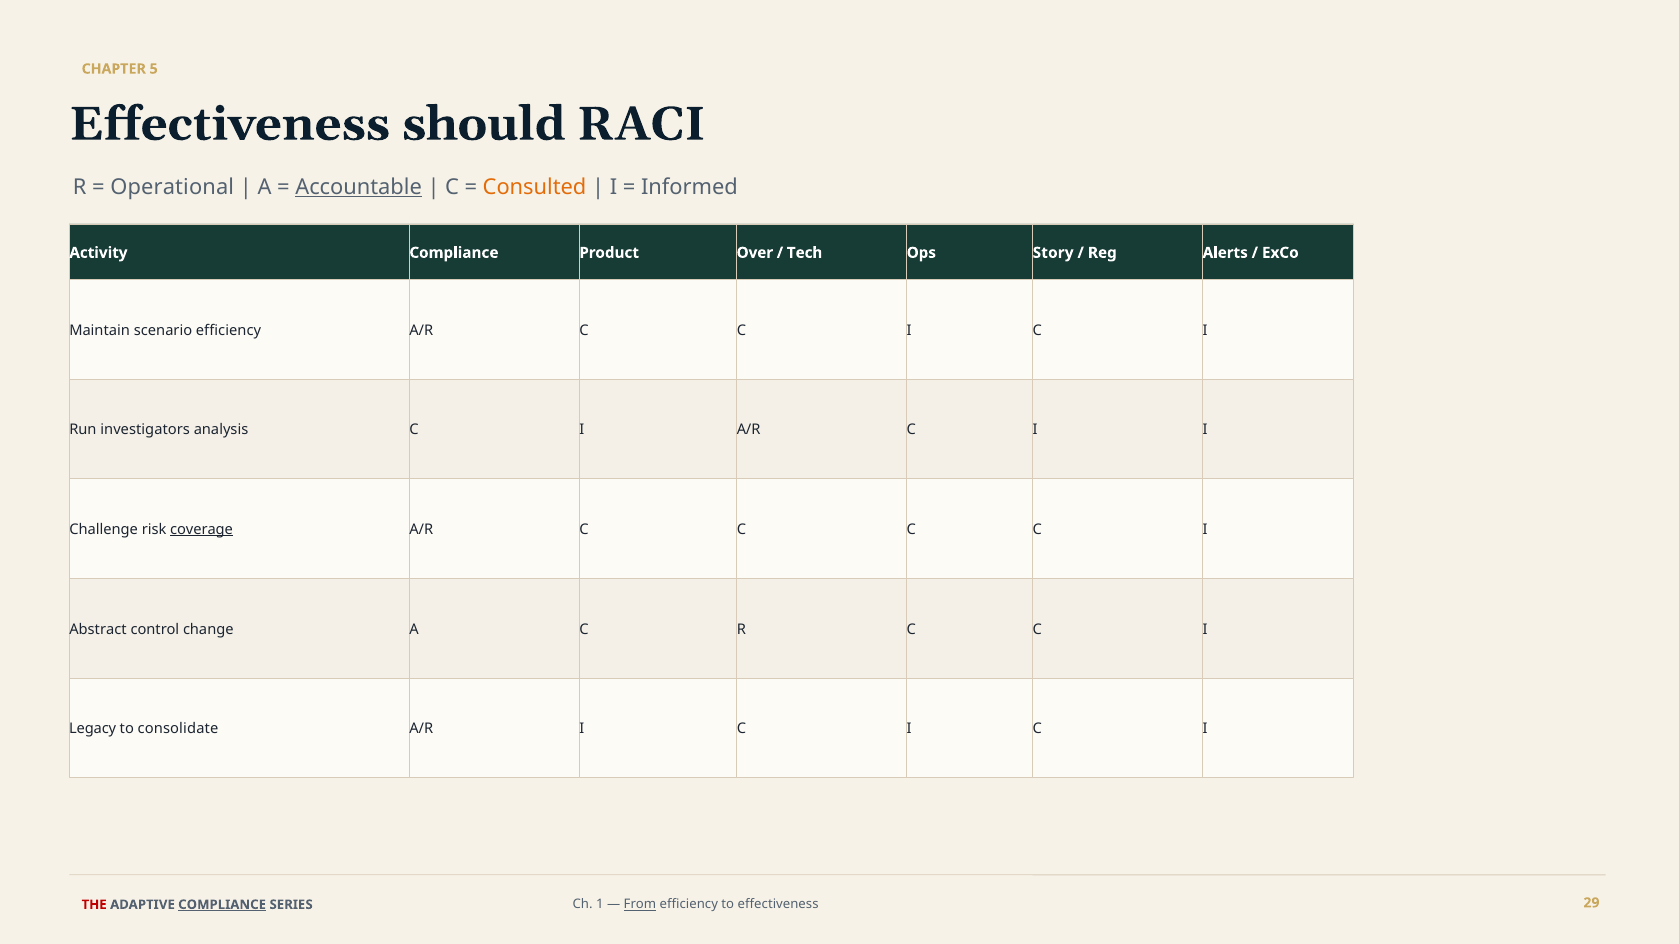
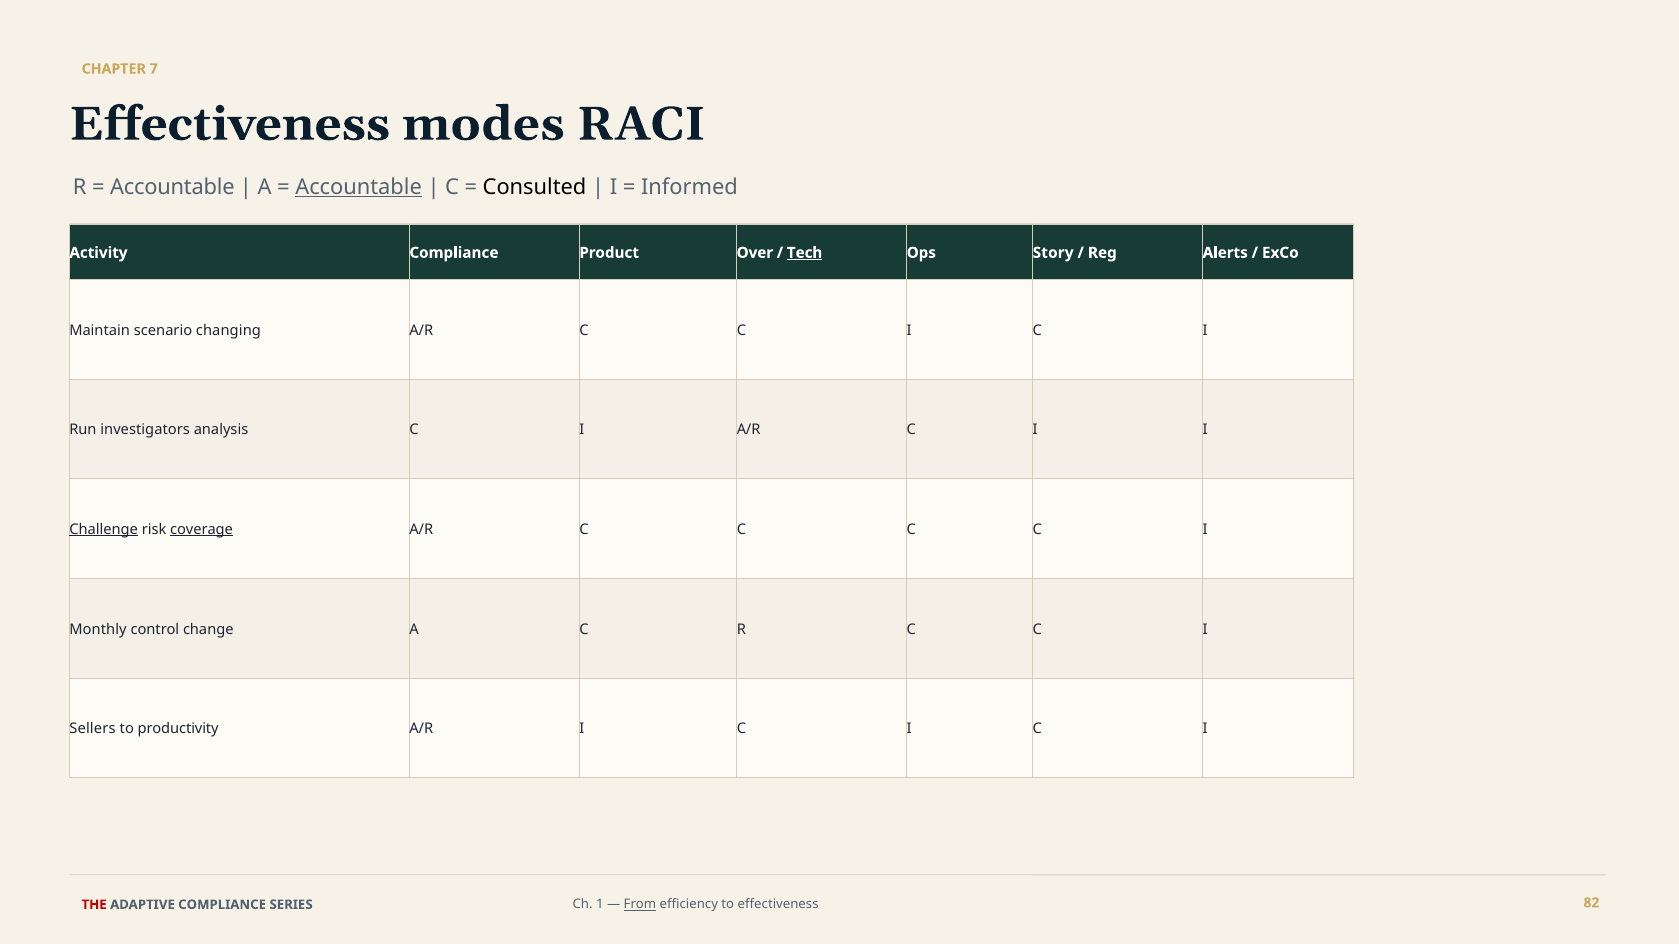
5: 5 -> 7
should: should -> modes
Operational at (172, 187): Operational -> Accountable
Consulted colour: orange -> black
Tech underline: none -> present
scenario efficiency: efficiency -> changing
Challenge underline: none -> present
Abstract: Abstract -> Monthly
Legacy: Legacy -> Sellers
consolidate: consolidate -> productivity
COMPLIANCE at (222, 905) underline: present -> none
29: 29 -> 82
